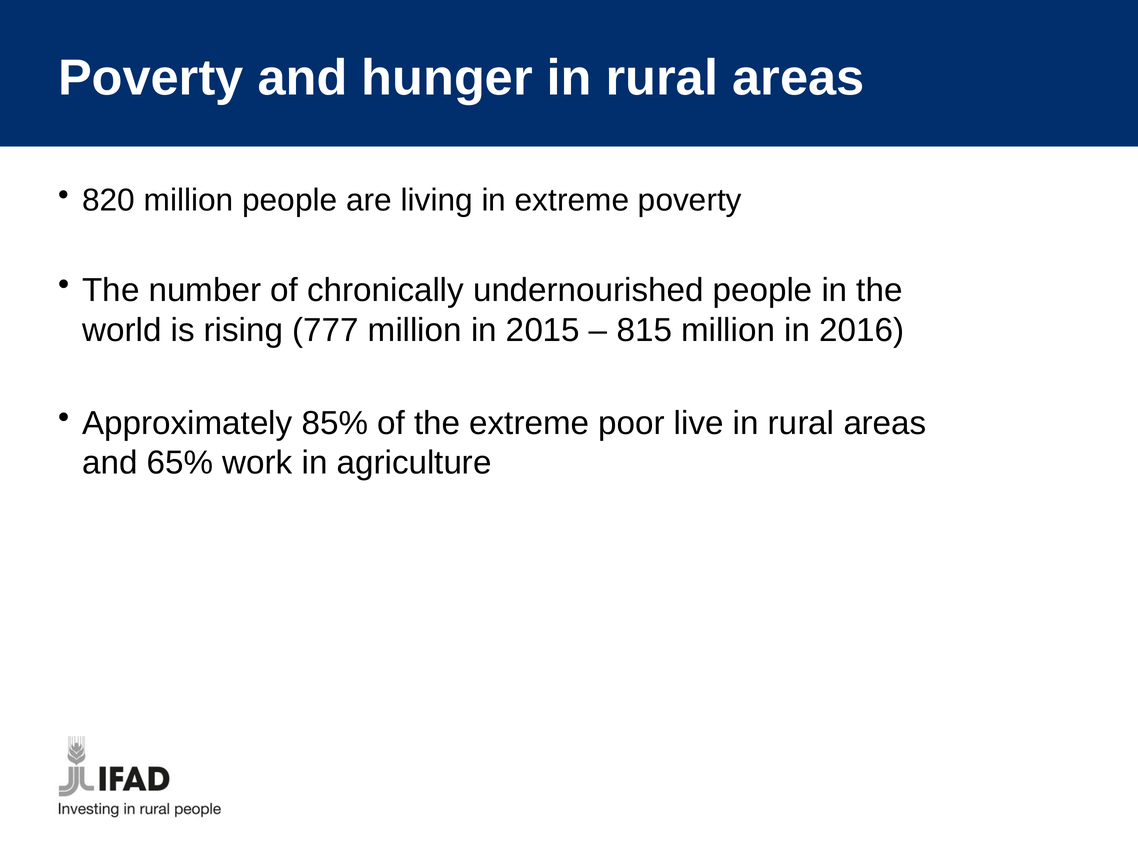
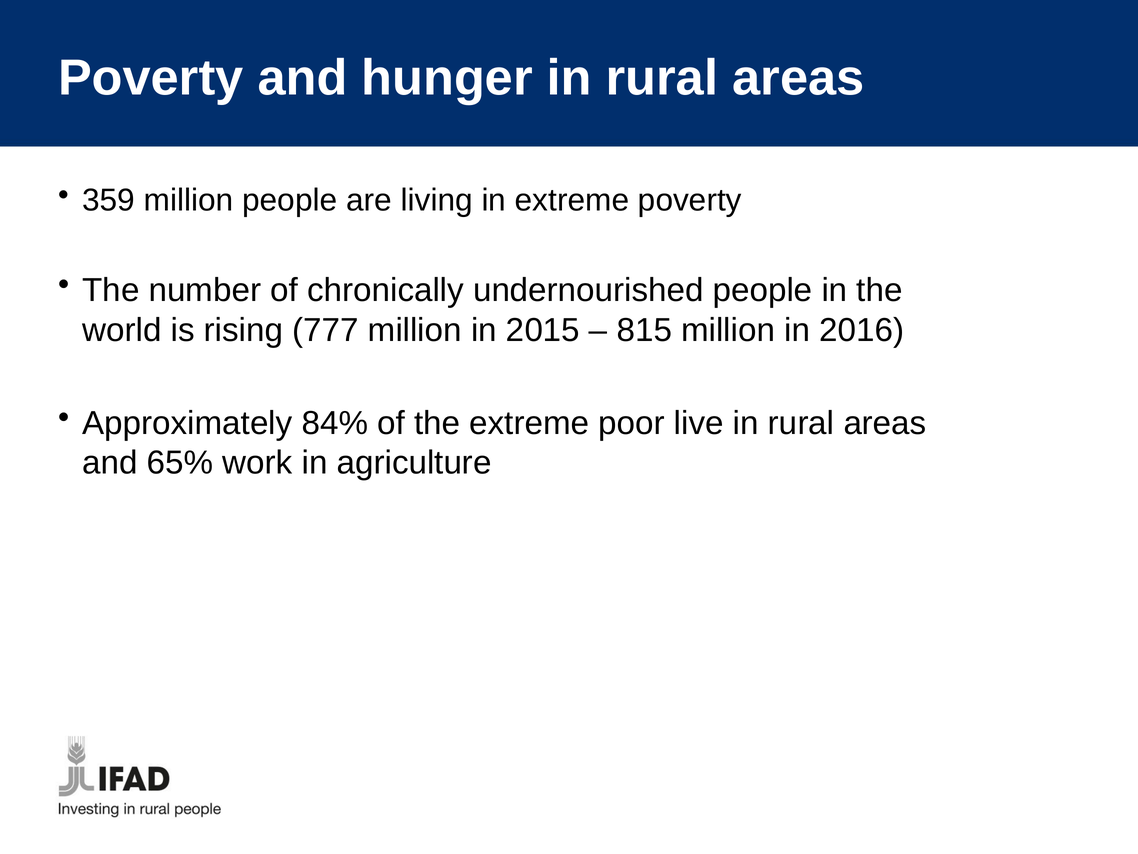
820: 820 -> 359
85%: 85% -> 84%
